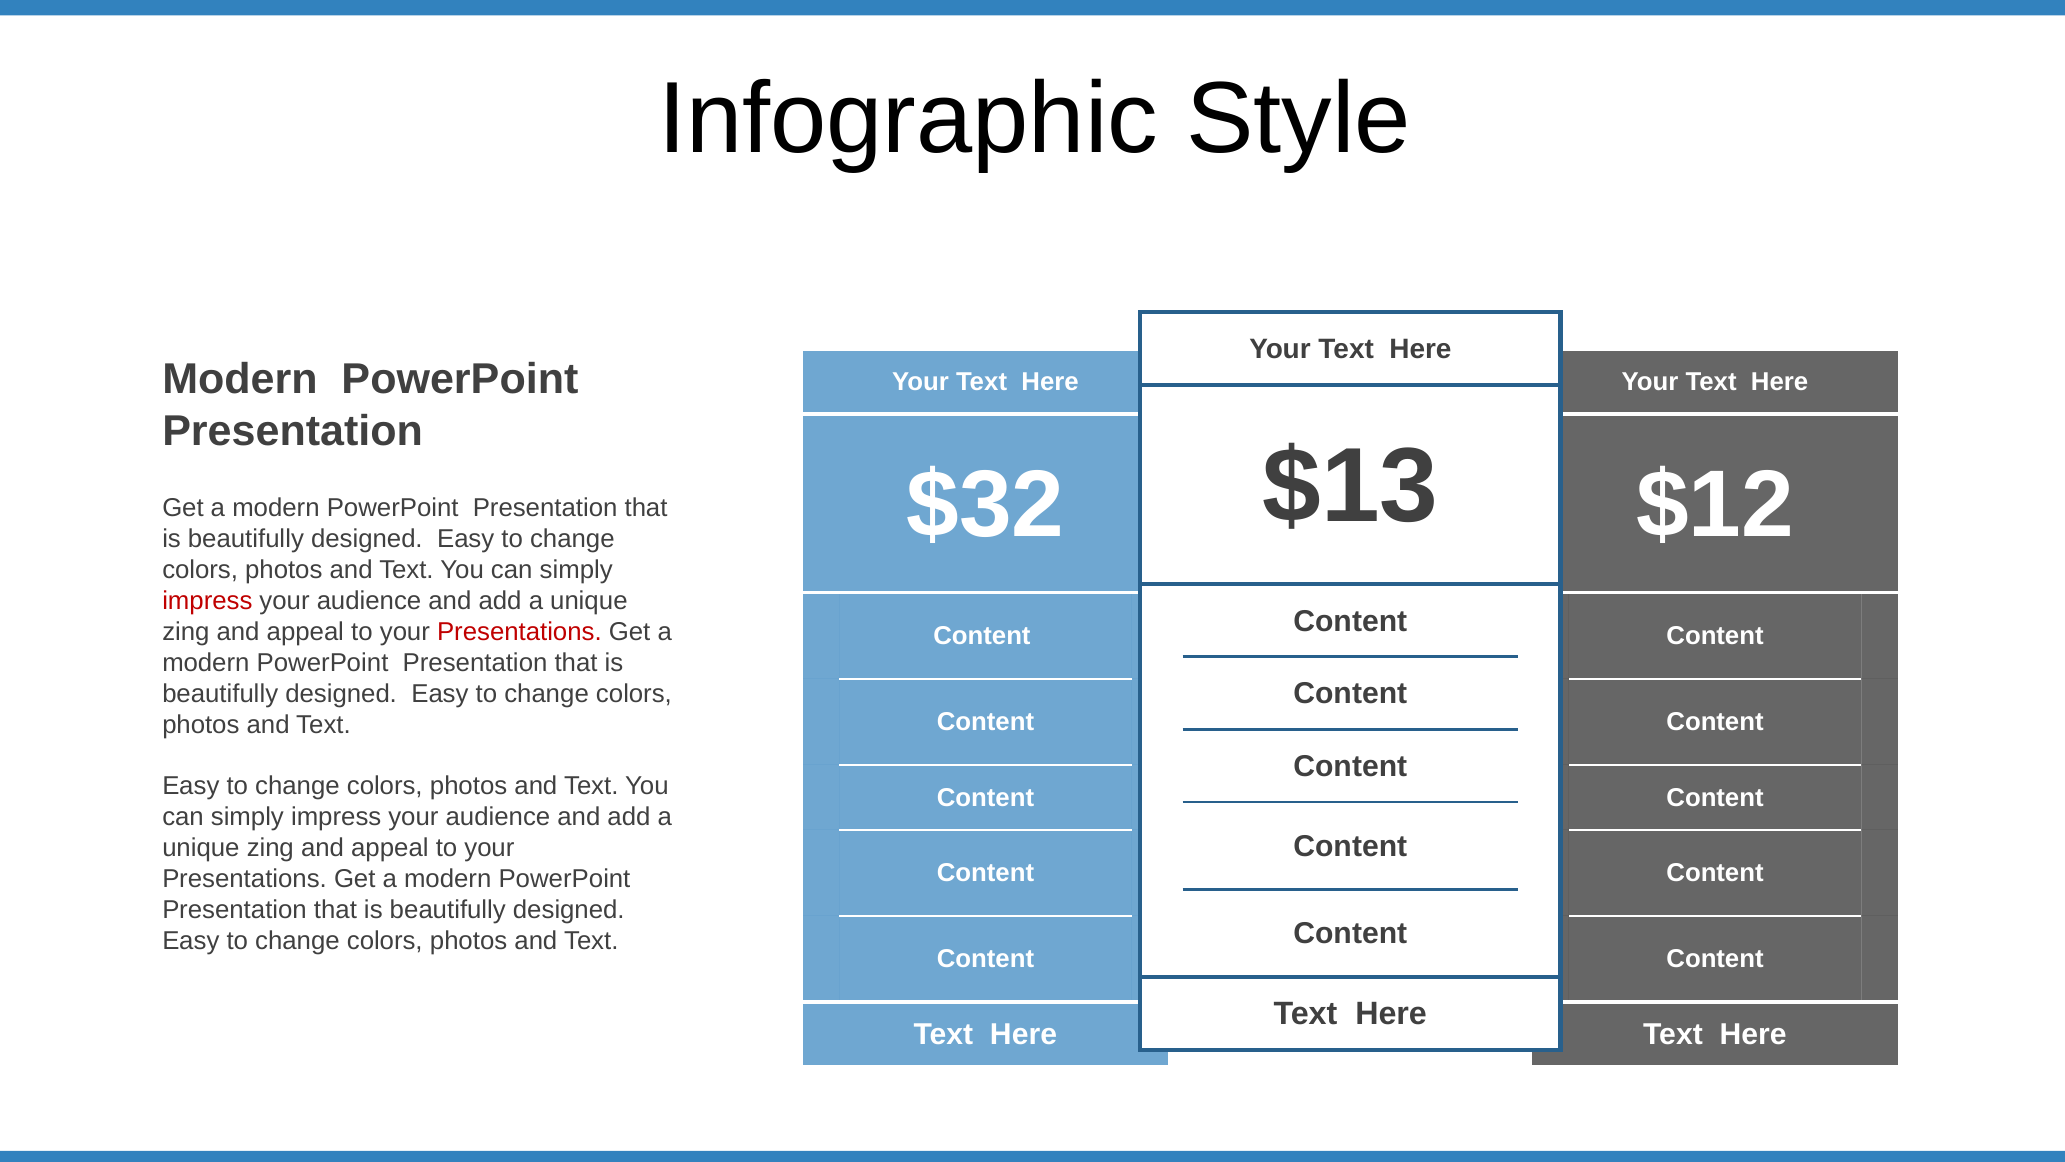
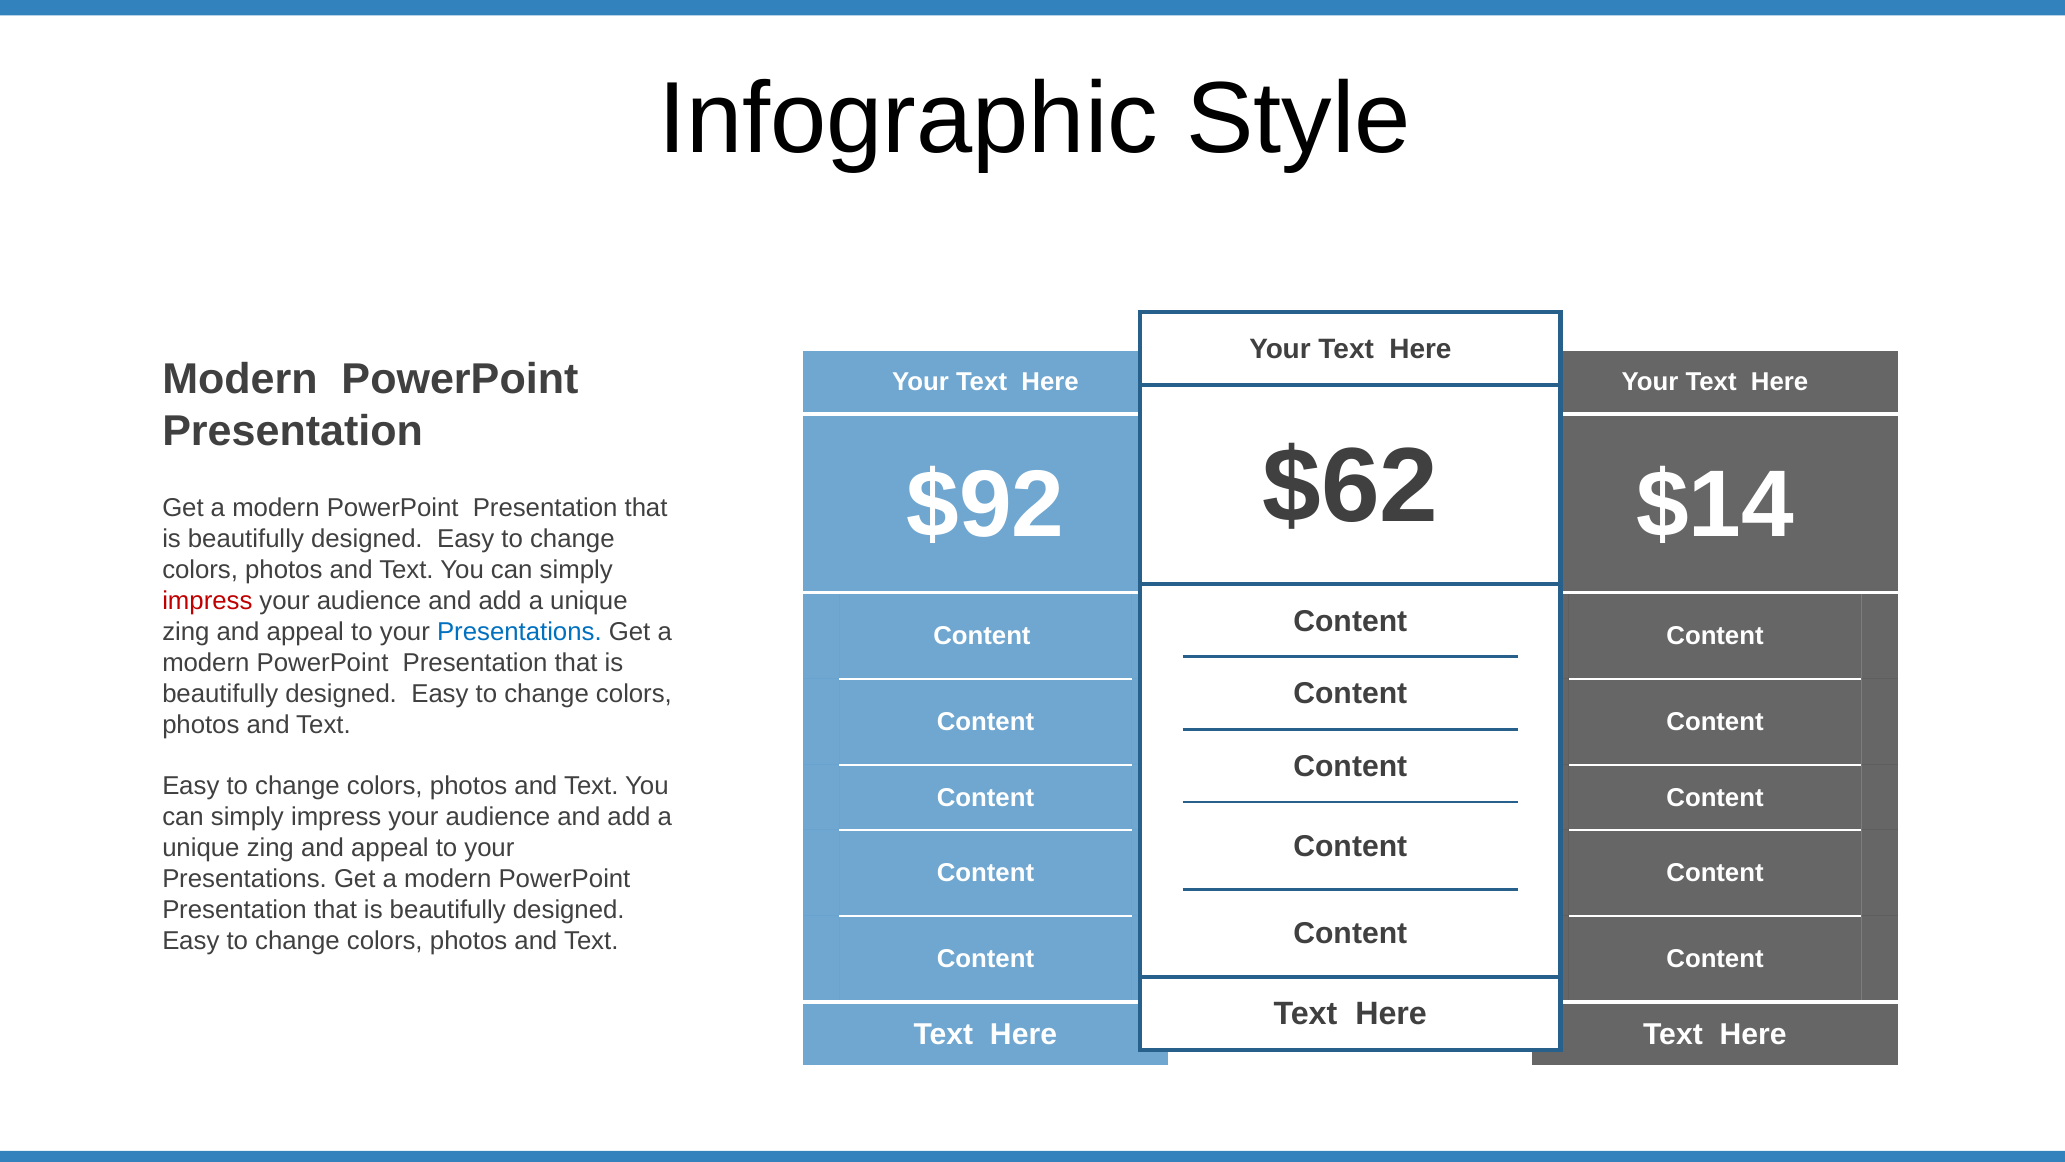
$13: $13 -> $62
$32: $32 -> $92
$12: $12 -> $14
Presentations at (519, 631) colour: red -> blue
